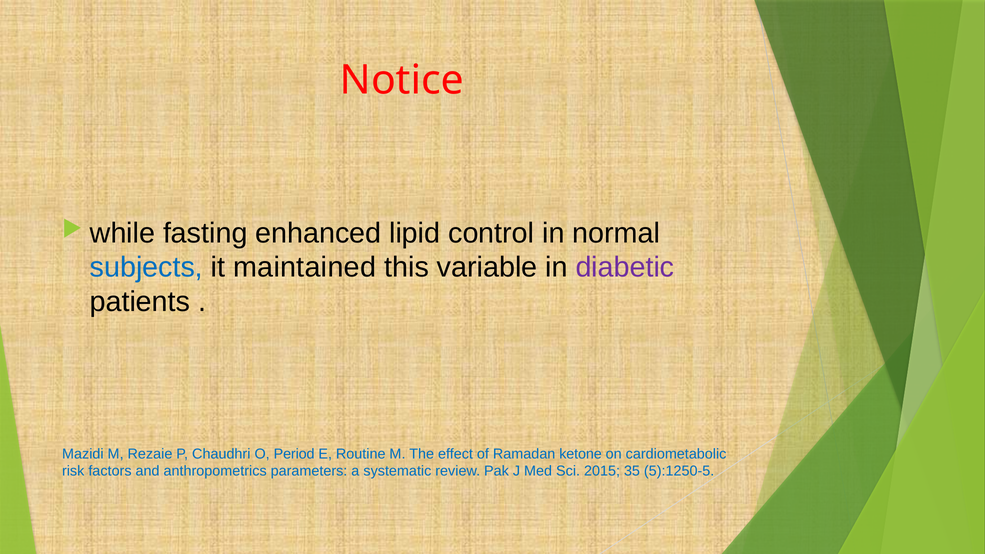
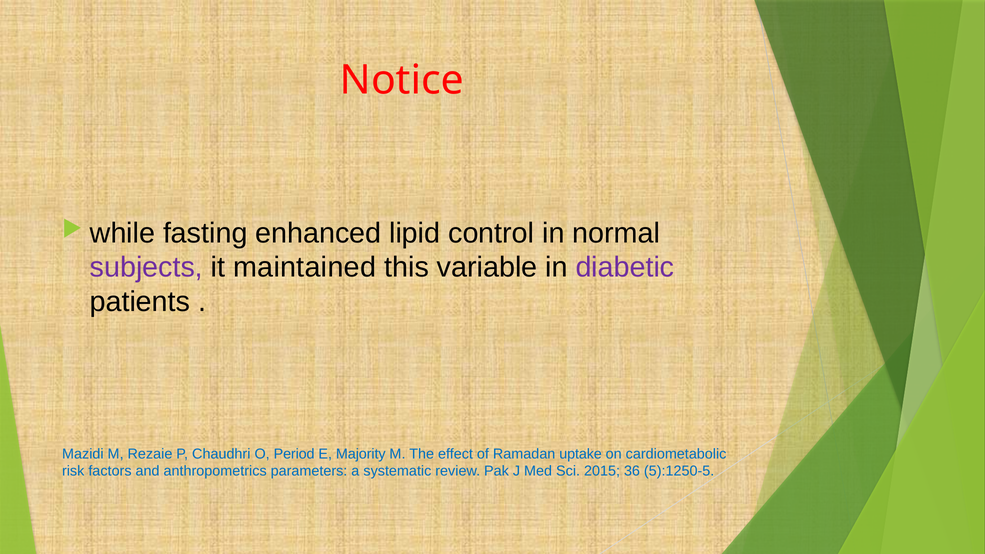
subjects colour: blue -> purple
Routine: Routine -> Majority
ketone: ketone -> uptake
35: 35 -> 36
